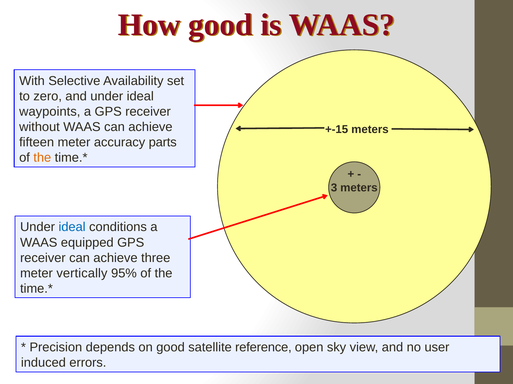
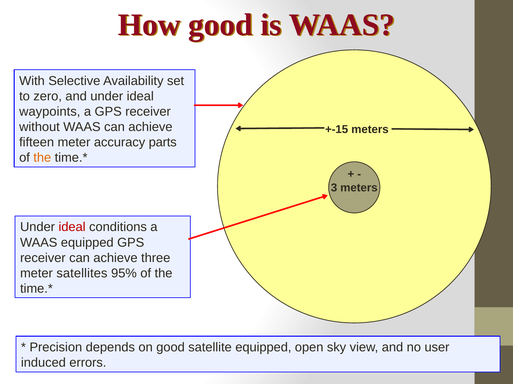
ideal at (72, 228) colour: blue -> red
vertically: vertically -> satellites
satellite reference: reference -> equipped
